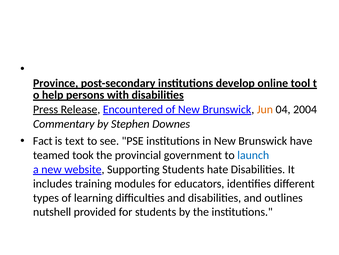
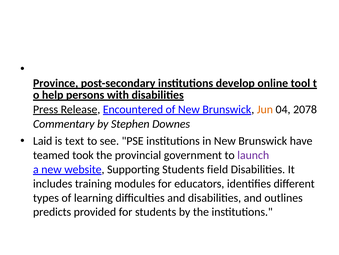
2004: 2004 -> 2078
Fact: Fact -> Laid
launch colour: blue -> purple
hate: hate -> field
nutshell: nutshell -> predicts
